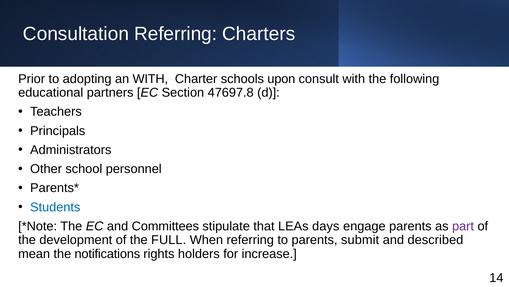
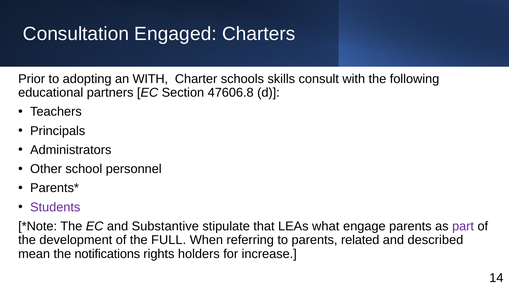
Consultation Referring: Referring -> Engaged
upon: upon -> skills
47697.8: 47697.8 -> 47606.8
Students colour: blue -> purple
Committees: Committees -> Substantive
days: days -> what
submit: submit -> related
